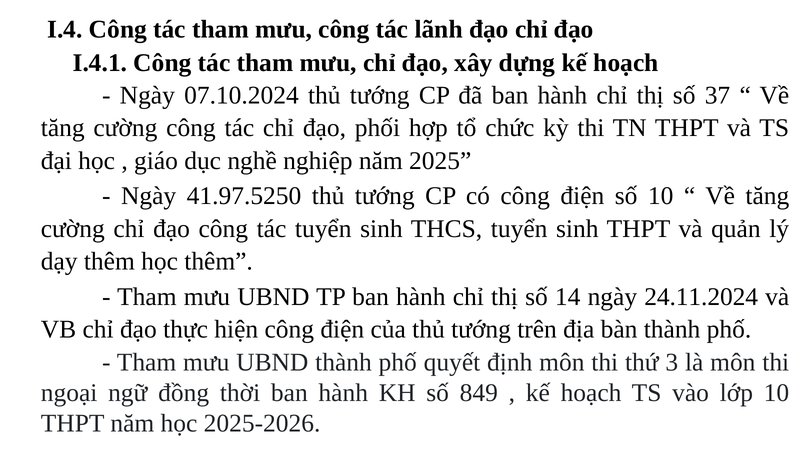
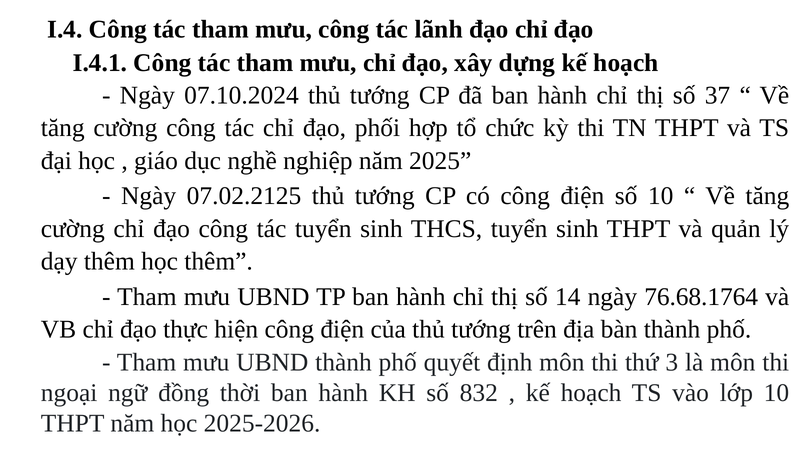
41.97.5250: 41.97.5250 -> 07.02.2125
24.11.2024: 24.11.2024 -> 76.68.1764
849: 849 -> 832
